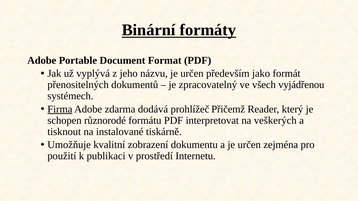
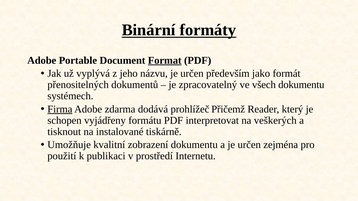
Format underline: none -> present
všech vyjádřenou: vyjádřenou -> dokumentu
různorodé: různorodé -> vyjádřeny
